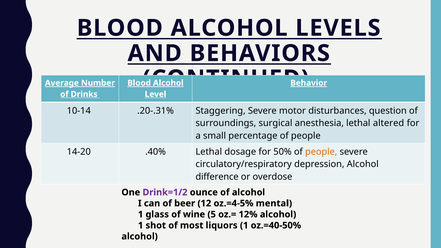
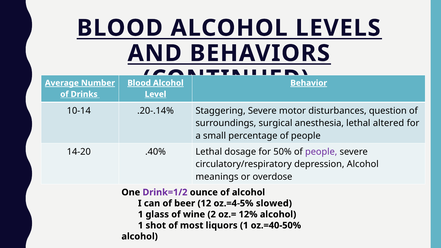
.20-.31%: .20-.31% -> .20-.14%
people at (321, 152) colour: orange -> purple
difference: difference -> meanings
mental: mental -> slowed
5: 5 -> 2
